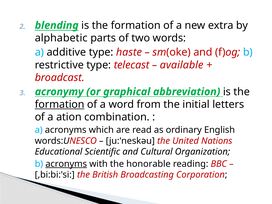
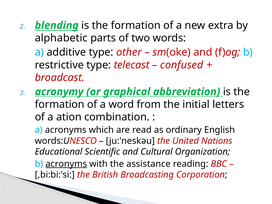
haste: haste -> other
available: available -> confused
formation at (60, 104) underline: present -> none
honorable: honorable -> assistance
